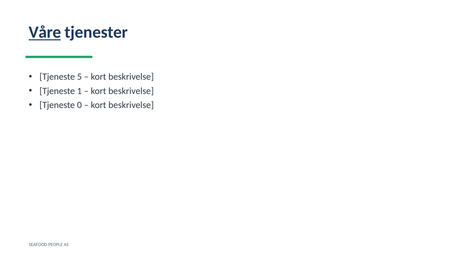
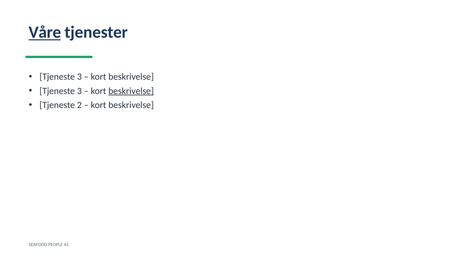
5 at (79, 77): 5 -> 3
1 at (79, 91): 1 -> 3
beskrivelse at (131, 91) underline: none -> present
0: 0 -> 2
